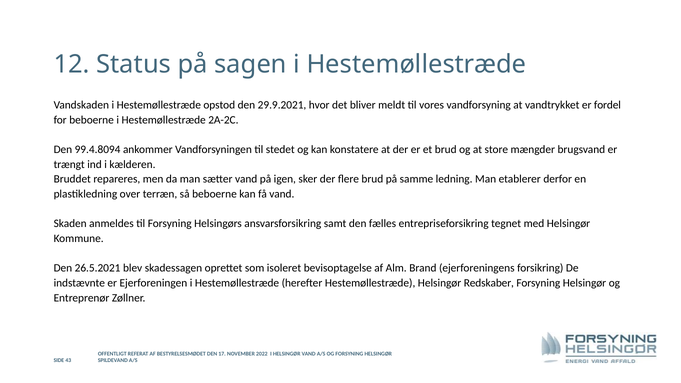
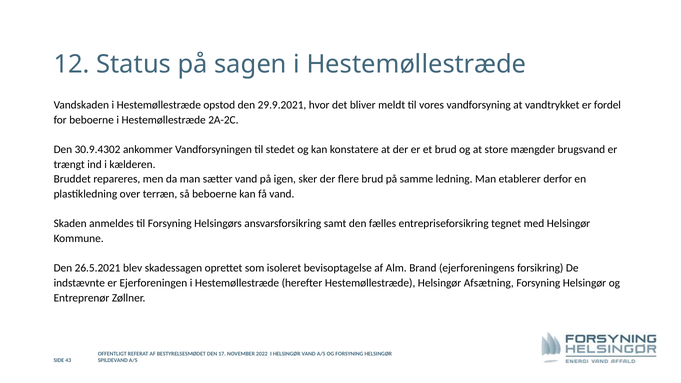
99.4.8094: 99.4.8094 -> 30.9.4302
Redskaber: Redskaber -> Afsætning
